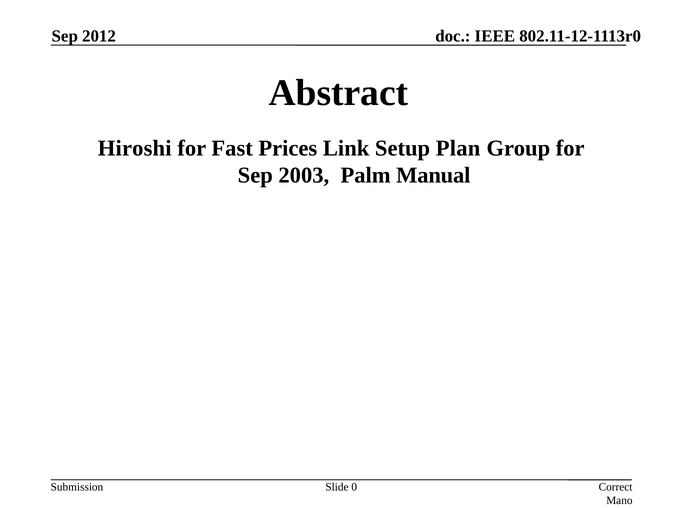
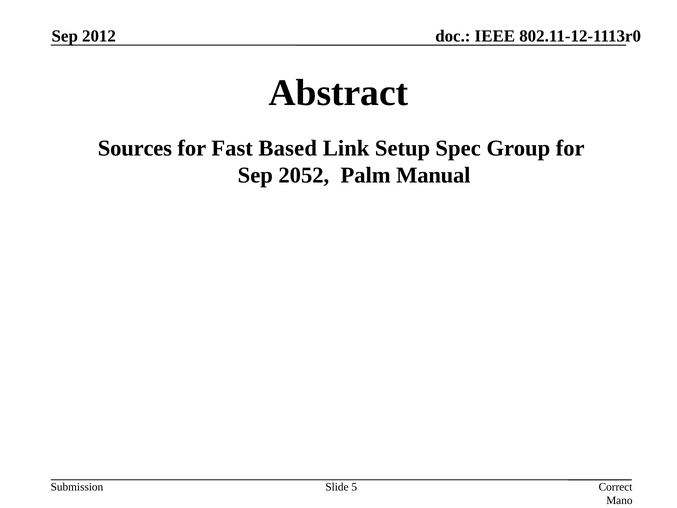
Hiroshi: Hiroshi -> Sources
Prices: Prices -> Based
Plan: Plan -> Spec
2003: 2003 -> 2052
0: 0 -> 5
